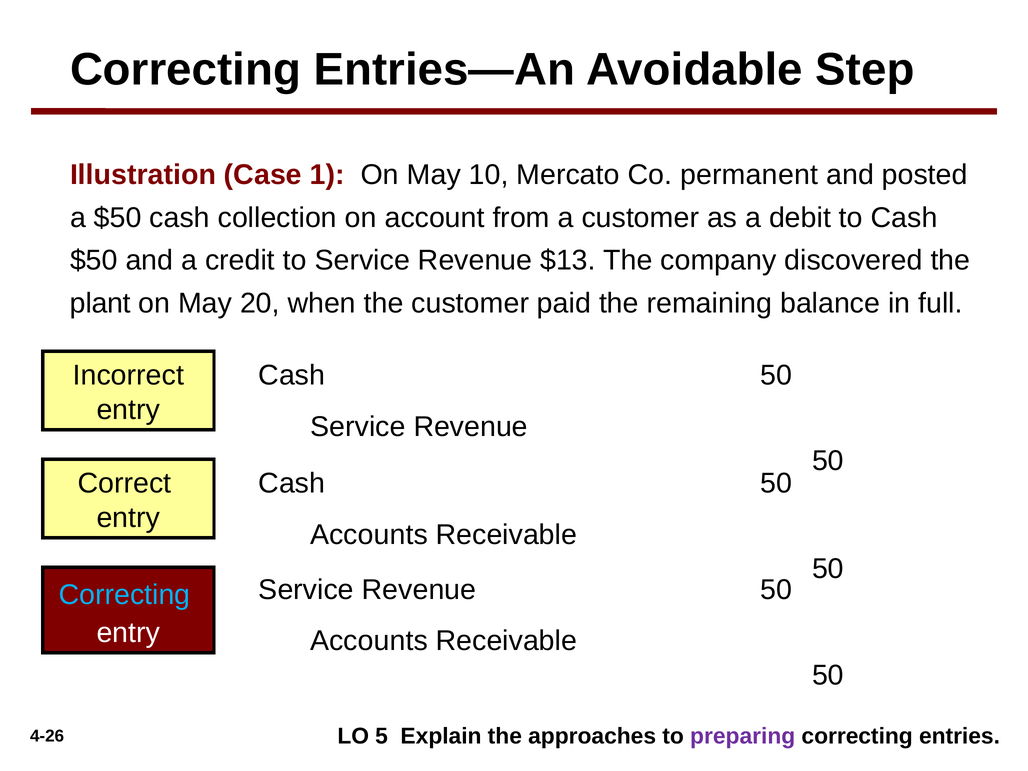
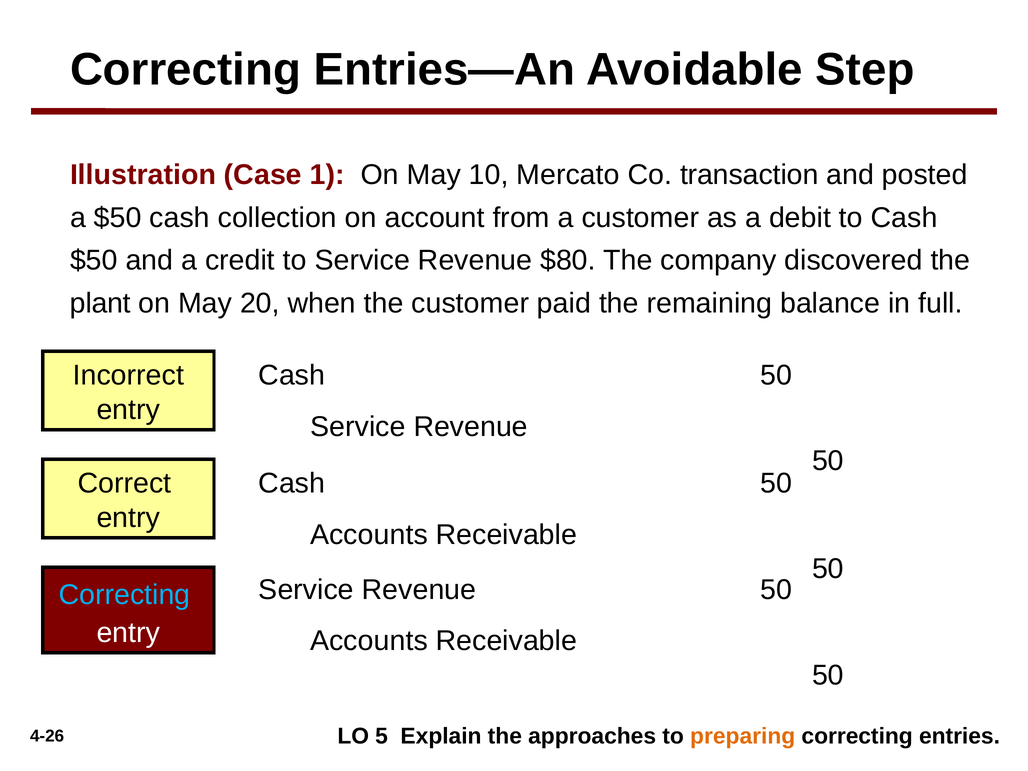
permanent: permanent -> transaction
$13: $13 -> $80
preparing colour: purple -> orange
